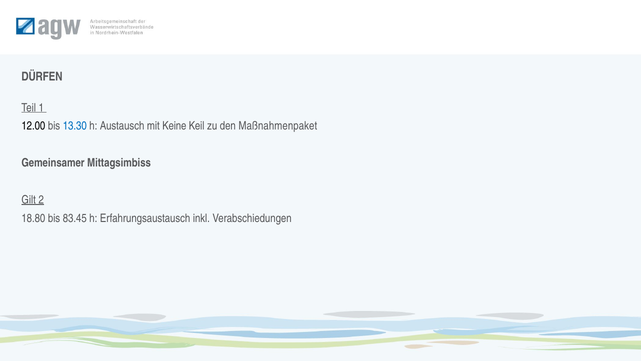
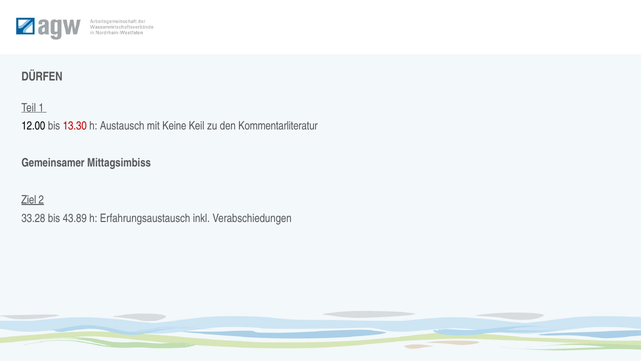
13.30 colour: blue -> red
Maßnahmenpaket: Maßnahmenpaket -> Kommentarliteratur
Gilt: Gilt -> Ziel
18.80: 18.80 -> 33.28
83.45: 83.45 -> 43.89
